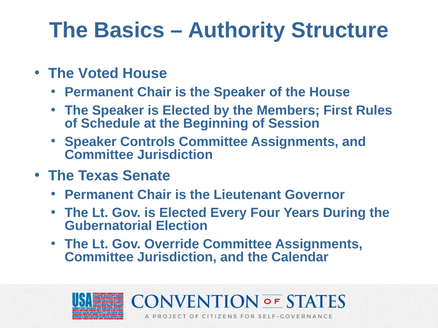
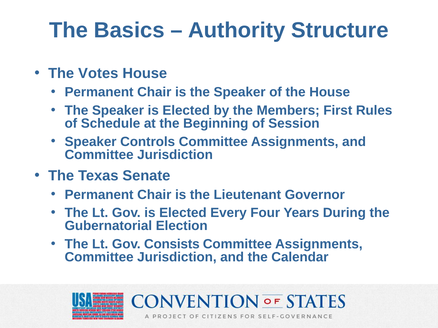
Voted: Voted -> Votes
Override: Override -> Consists
